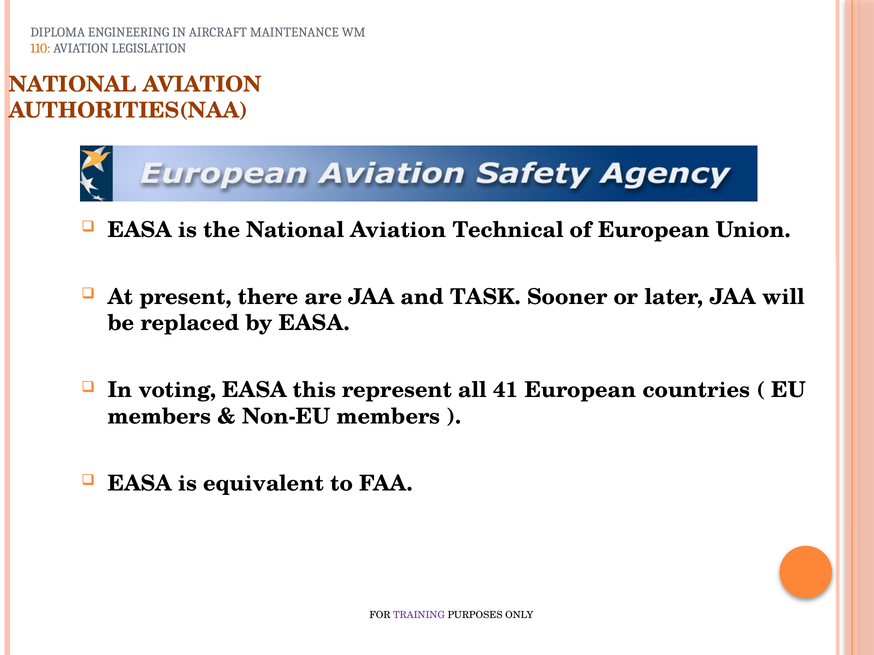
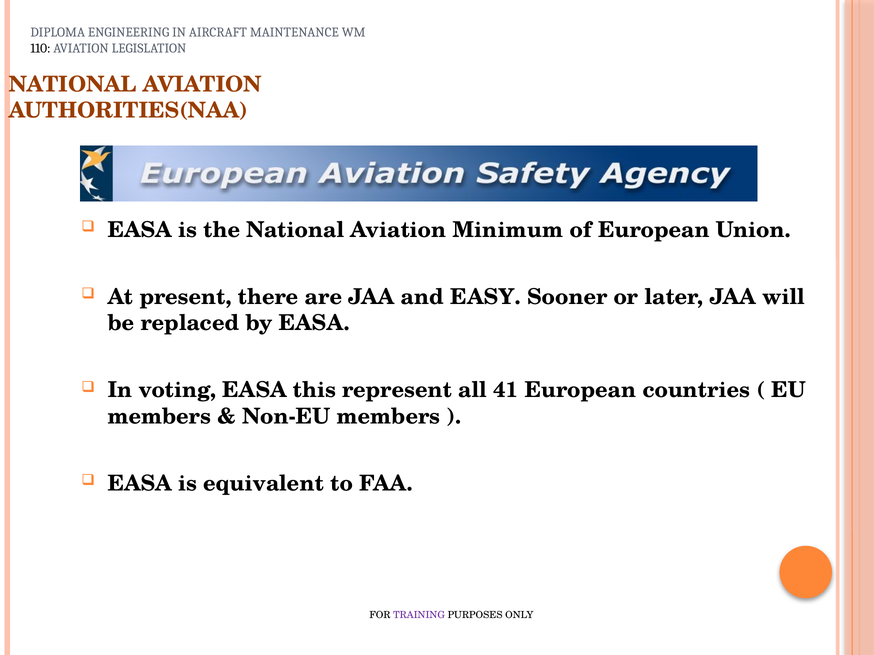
110 colour: orange -> black
Technical: Technical -> Minimum
TASK: TASK -> EASY
